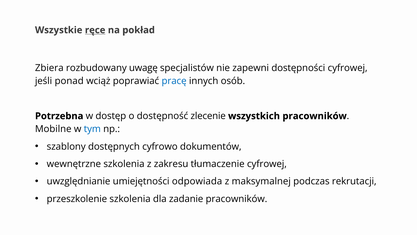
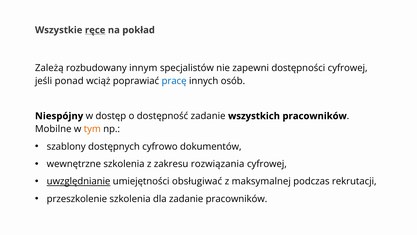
Zbiera: Zbiera -> Zależą
uwagę: uwagę -> innym
Potrzebna: Potrzebna -> Niespójny
dostępność zlecenie: zlecenie -> zadanie
tym colour: blue -> orange
tłumaczenie: tłumaczenie -> rozwiązania
uwzględnianie underline: none -> present
odpowiada: odpowiada -> obsługiwać
